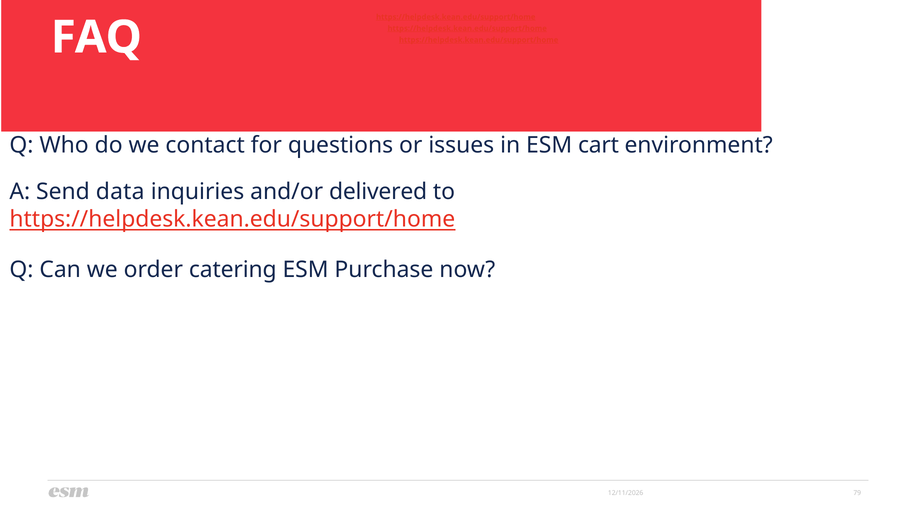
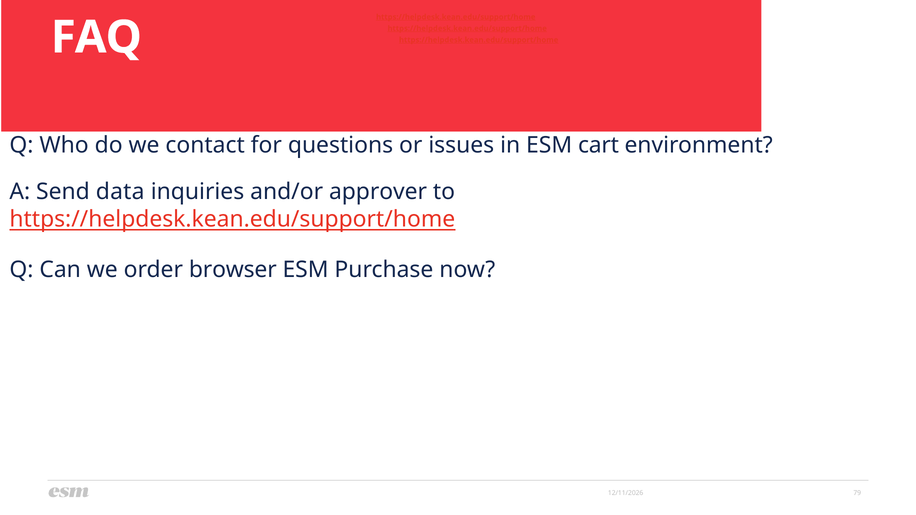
delivered: delivered -> approver
catering: catering -> browser
